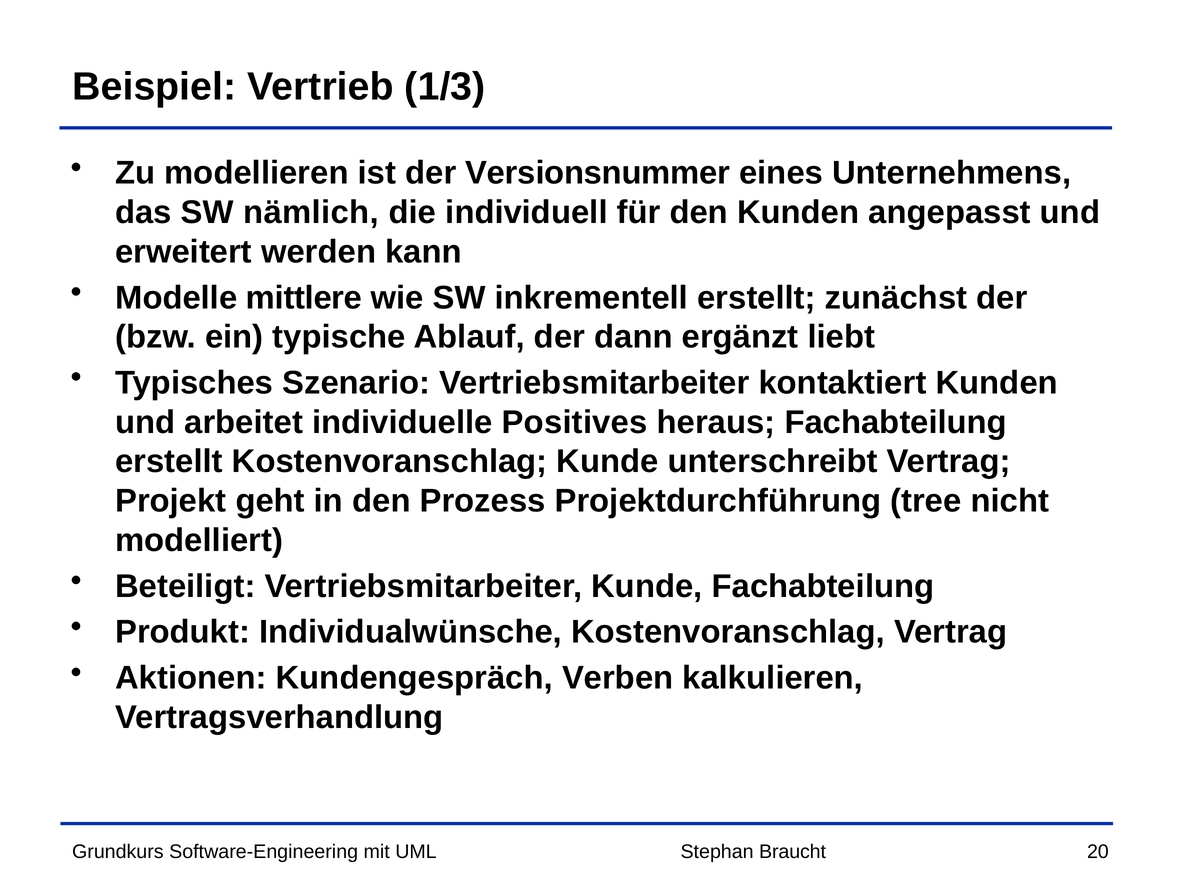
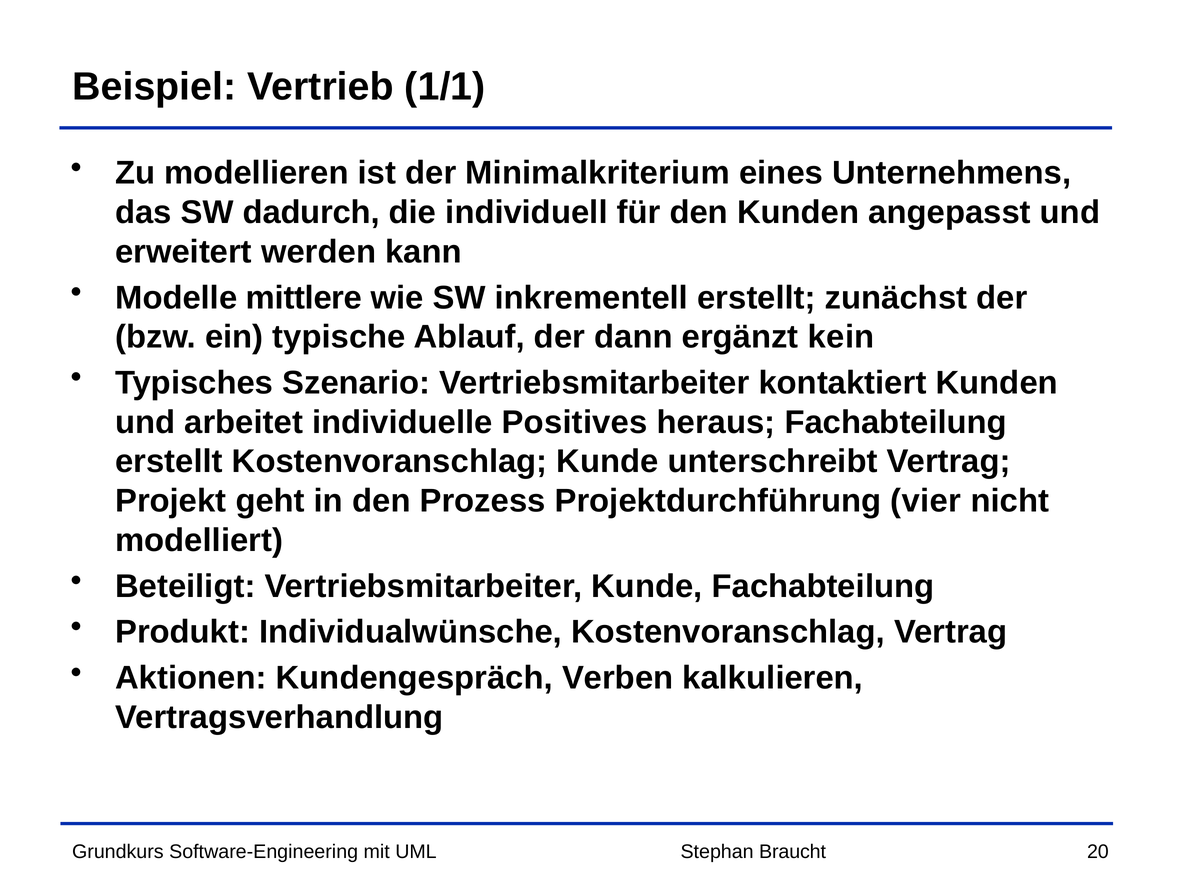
1/3: 1/3 -> 1/1
Versionsnummer: Versionsnummer -> Minimalkriterium
nämlich: nämlich -> dadurch
liebt: liebt -> kein
tree: tree -> vier
